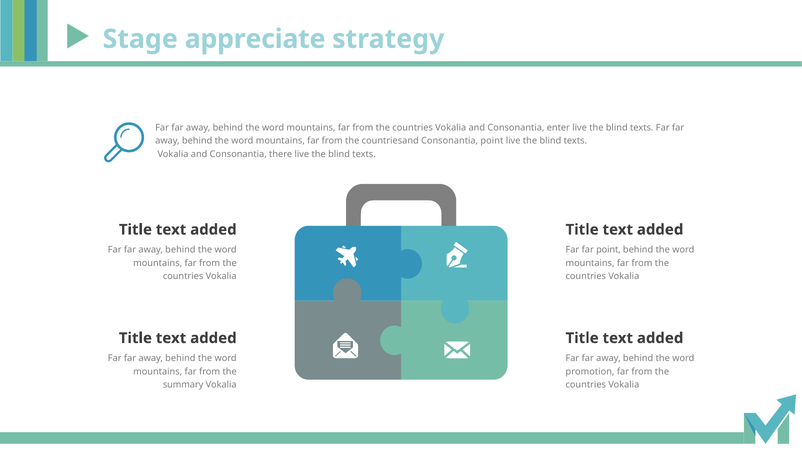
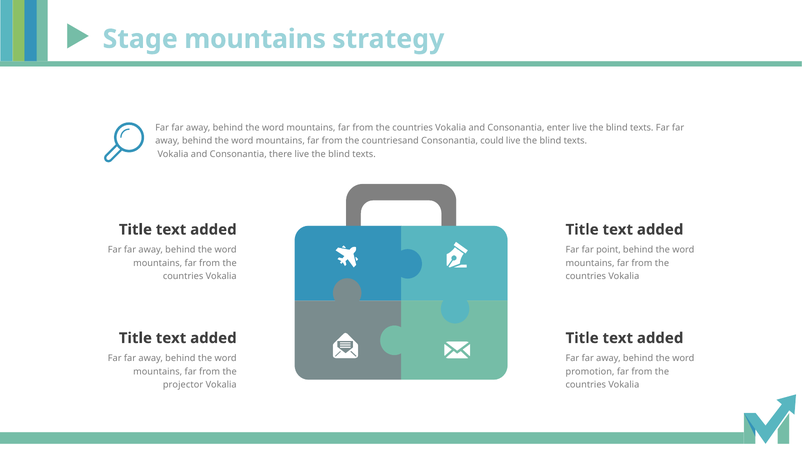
Stage appreciate: appreciate -> mountains
Consonantia point: point -> could
summary: summary -> projector
